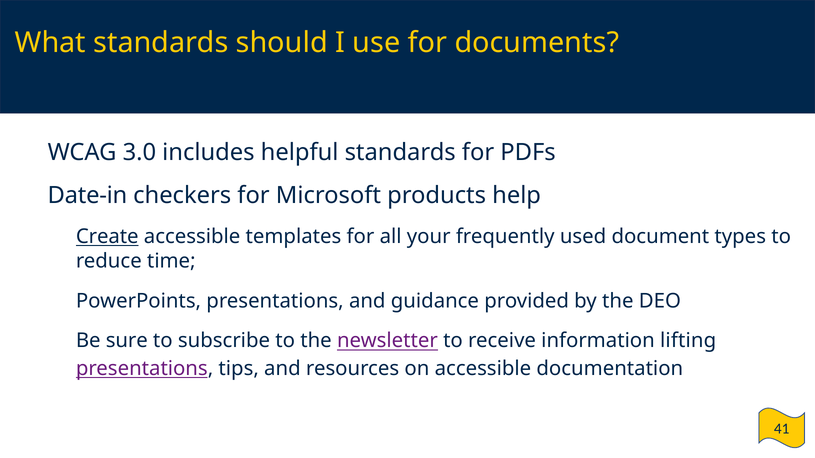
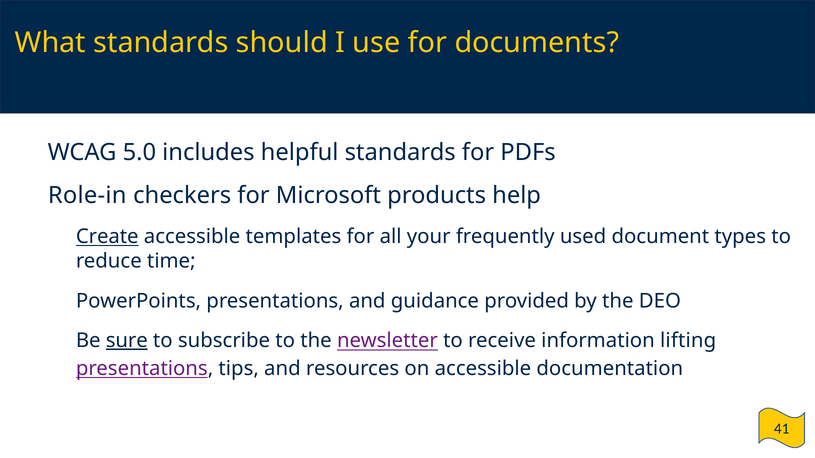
3.0: 3.0 -> 5.0
Date-in: Date-in -> Role-in
sure underline: none -> present
